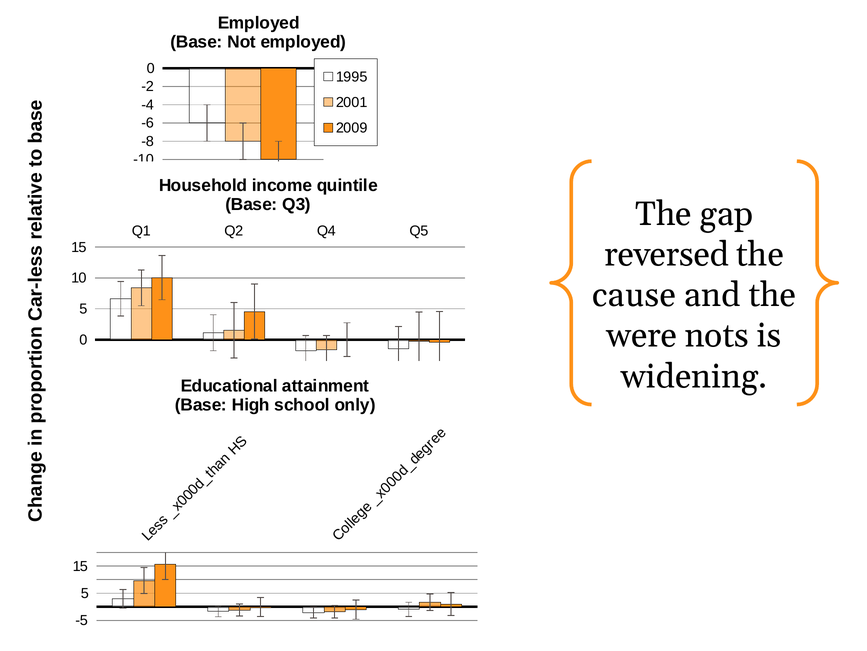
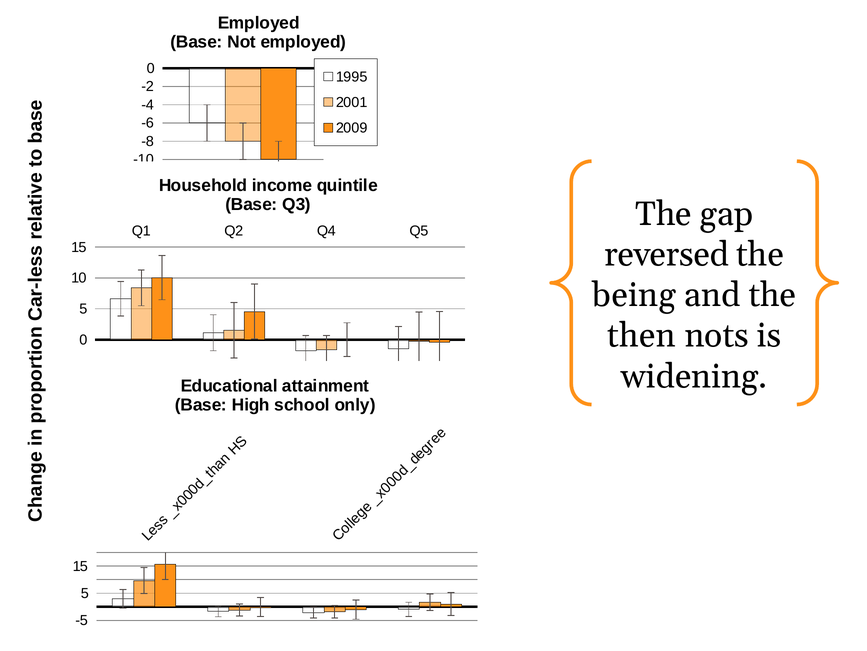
cause: cause -> being
were: were -> then
